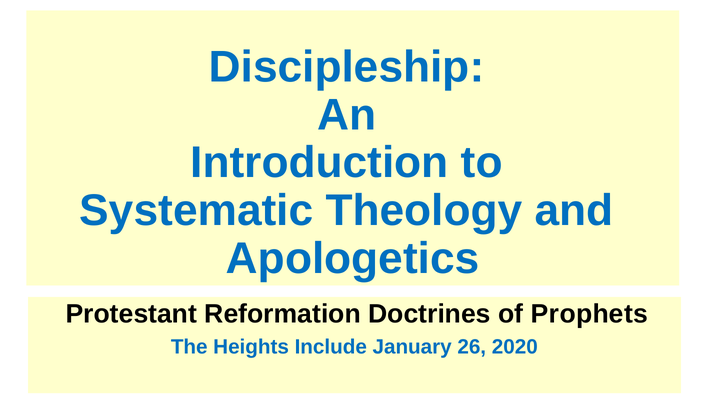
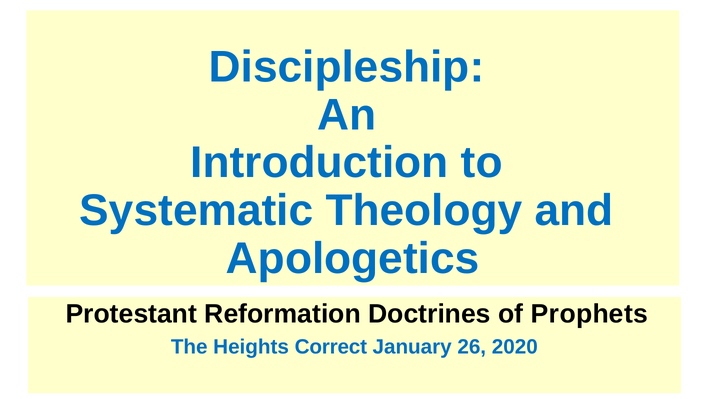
Include: Include -> Correct
